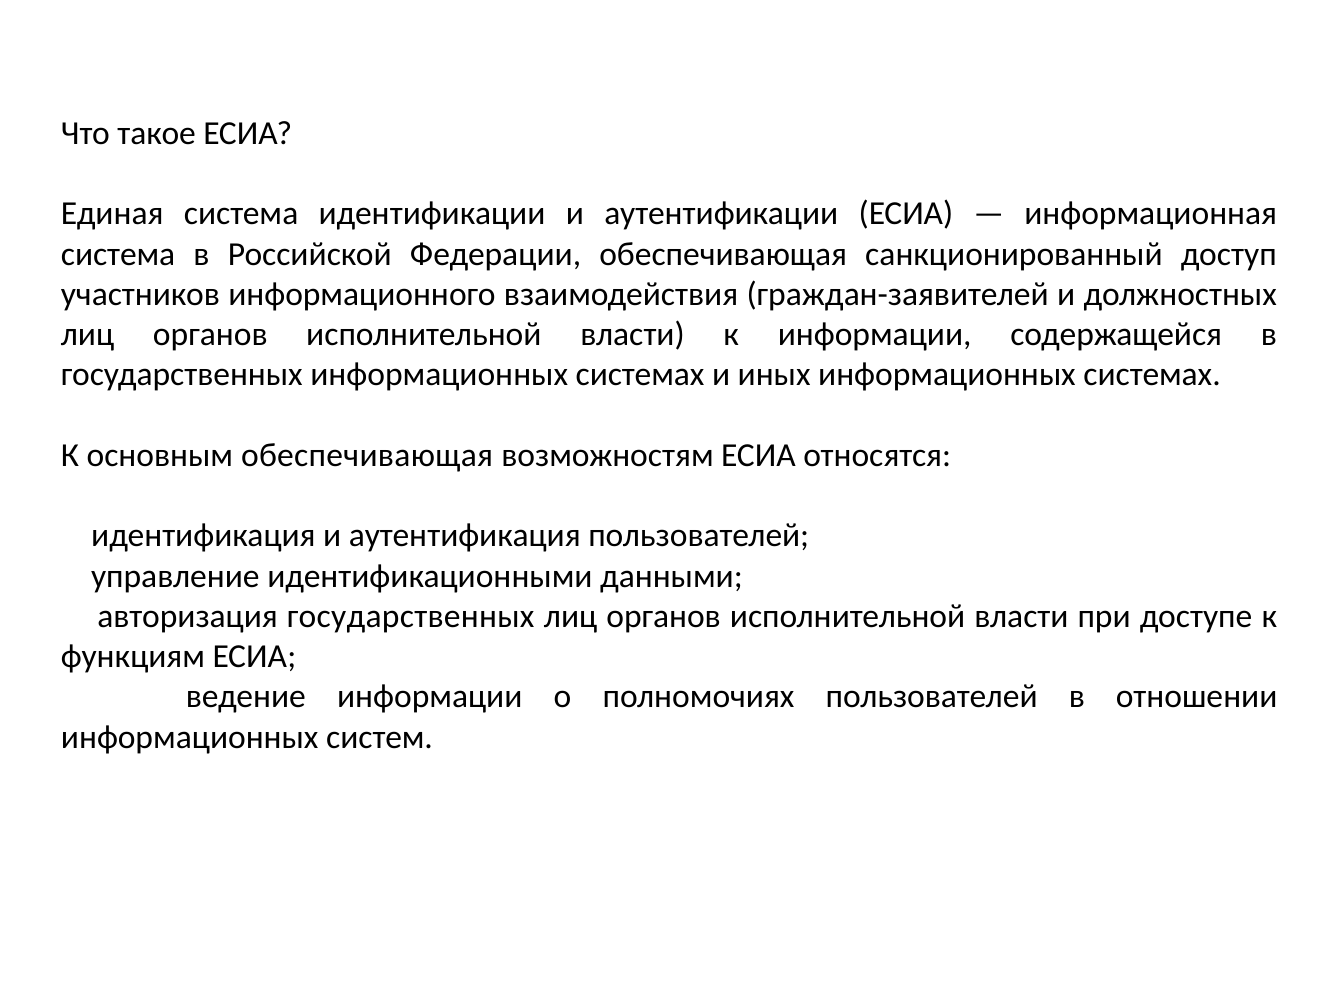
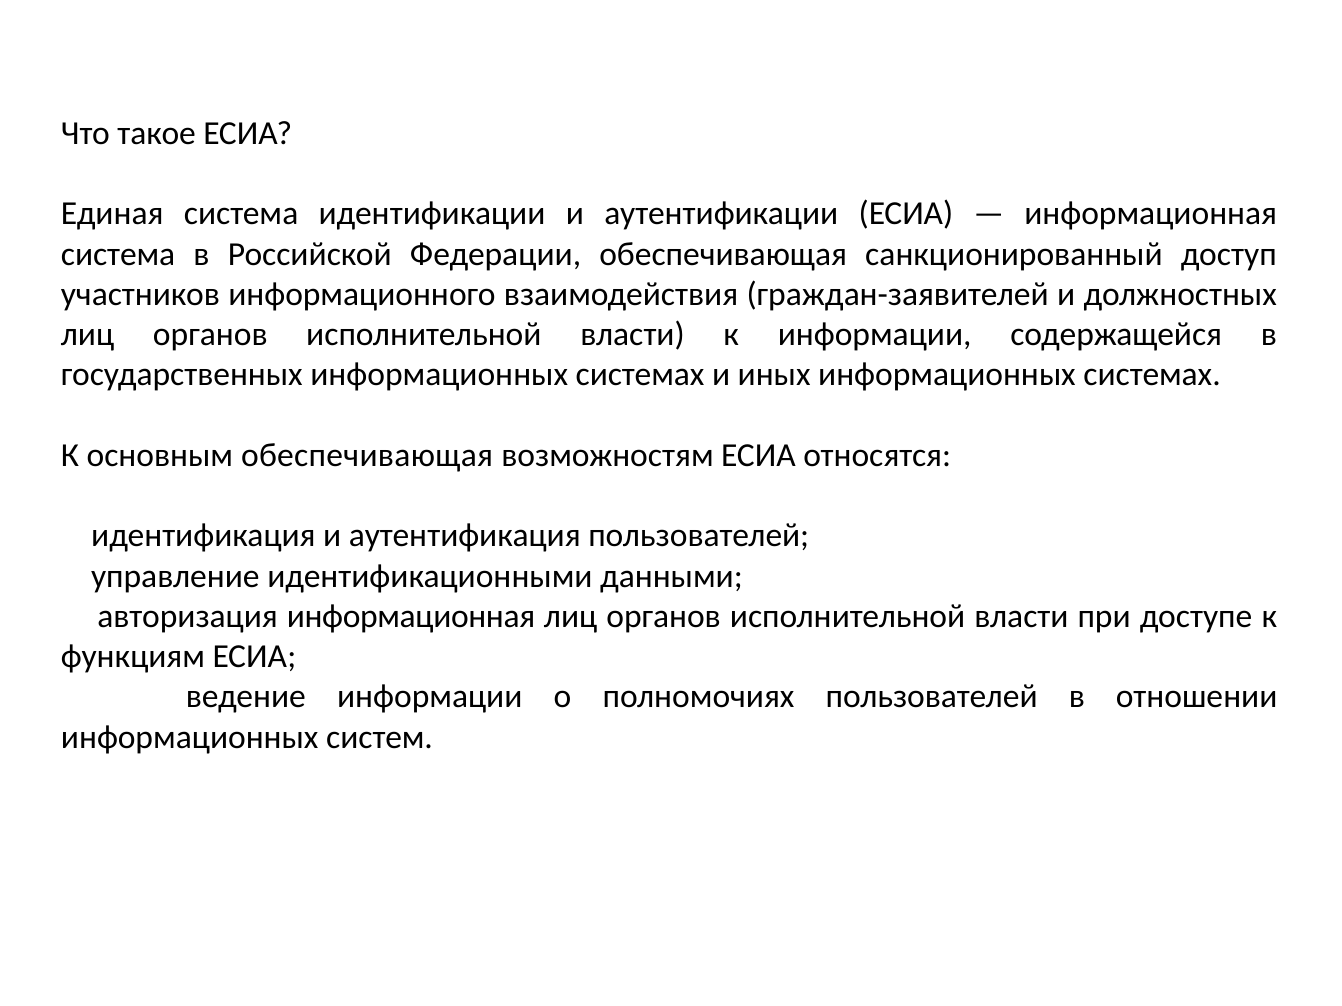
авторизация государственных: государственных -> информационная
